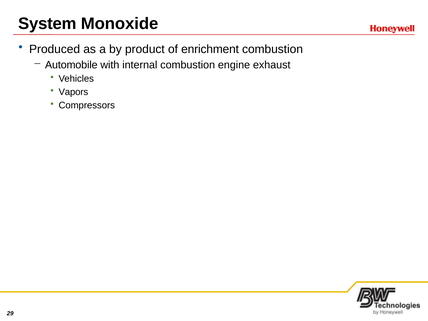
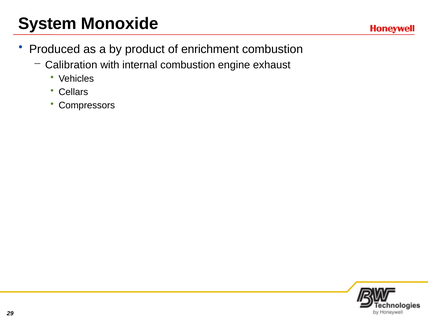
Automobile: Automobile -> Calibration
Vapors: Vapors -> Cellars
